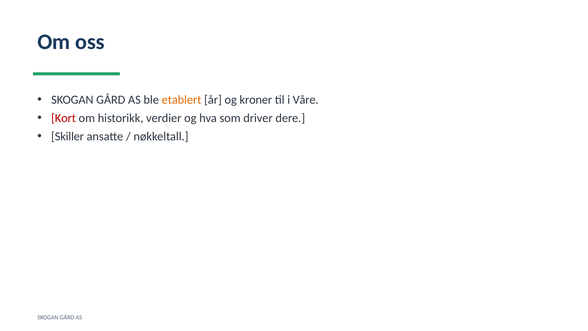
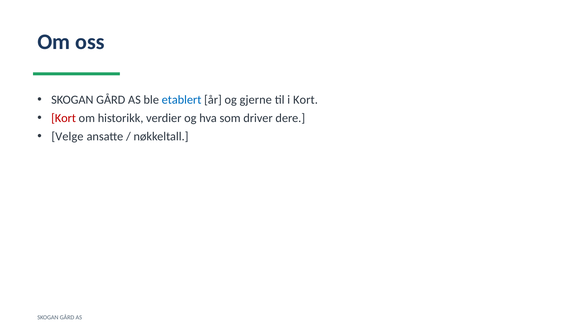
etablert colour: orange -> blue
kroner: kroner -> gjerne
i Våre: Våre -> Kort
Skiller: Skiller -> Velge
